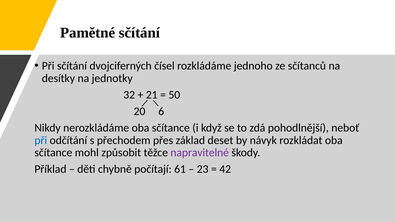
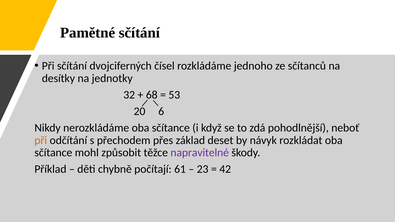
21: 21 -> 68
50: 50 -> 53
při at (41, 140) colour: blue -> orange
